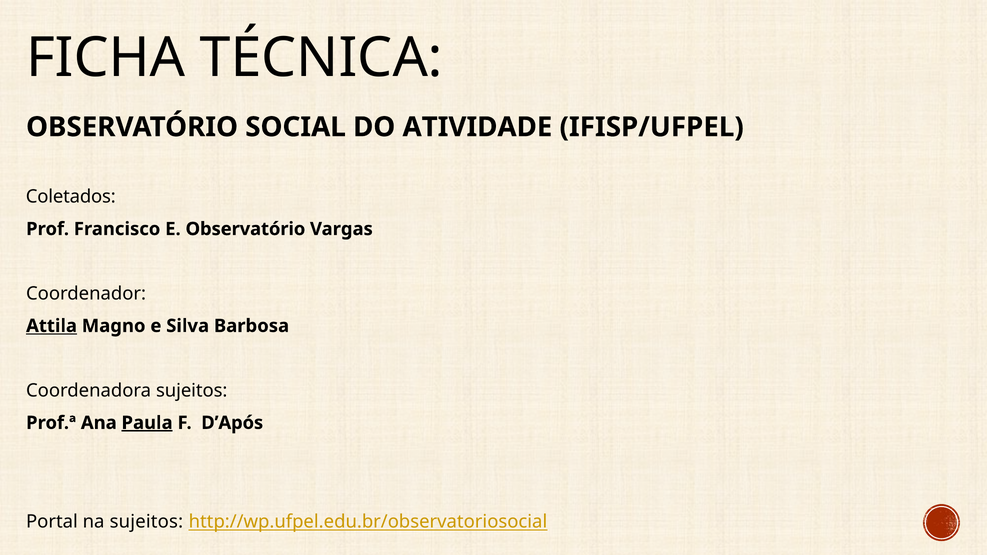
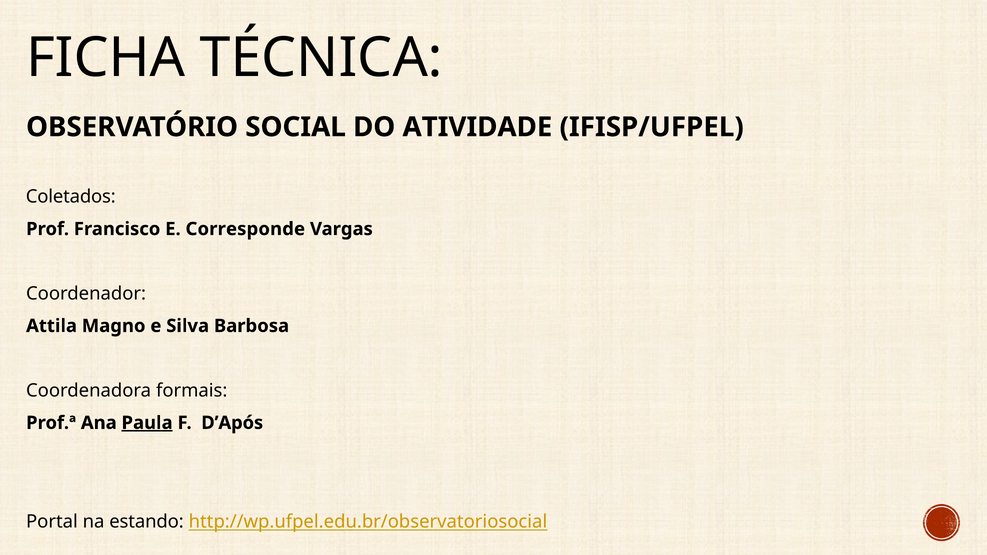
E Observatório: Observatório -> Corresponde
Attila underline: present -> none
Coordenadora sujeitos: sujeitos -> formais
na sujeitos: sujeitos -> estando
